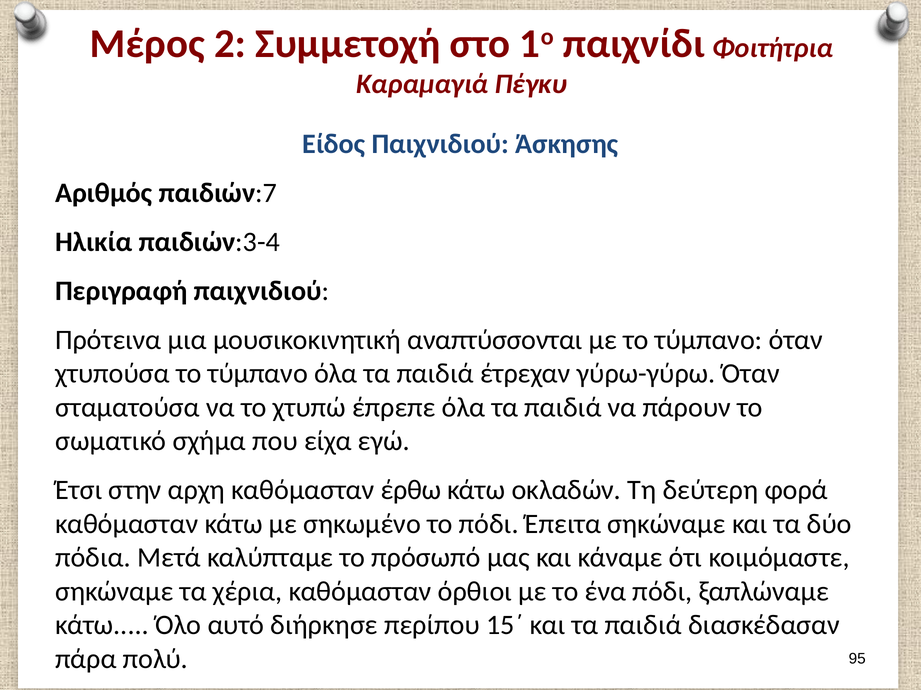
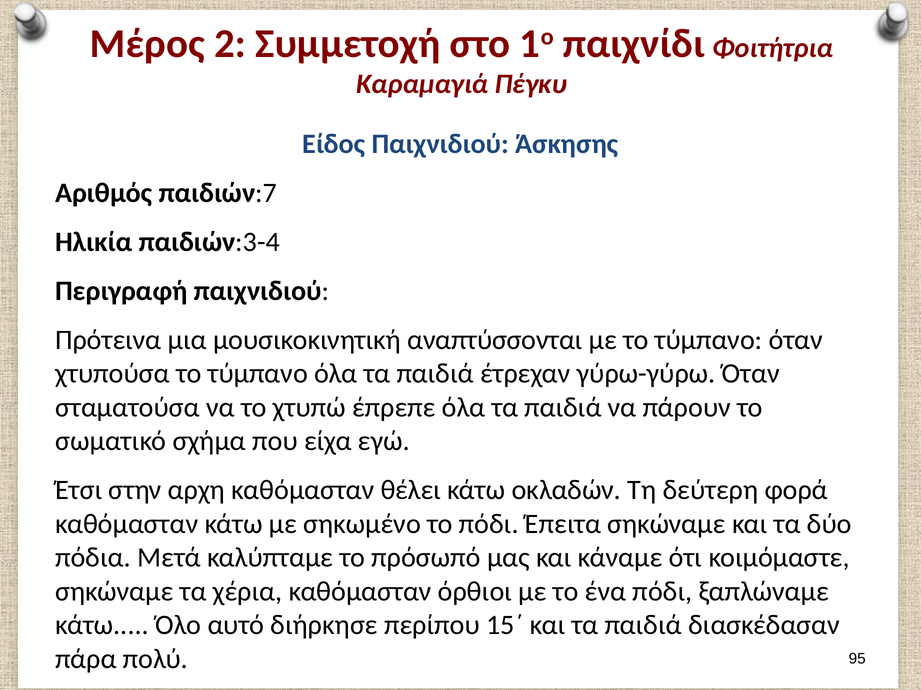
έρθω: έρθω -> θέλει
